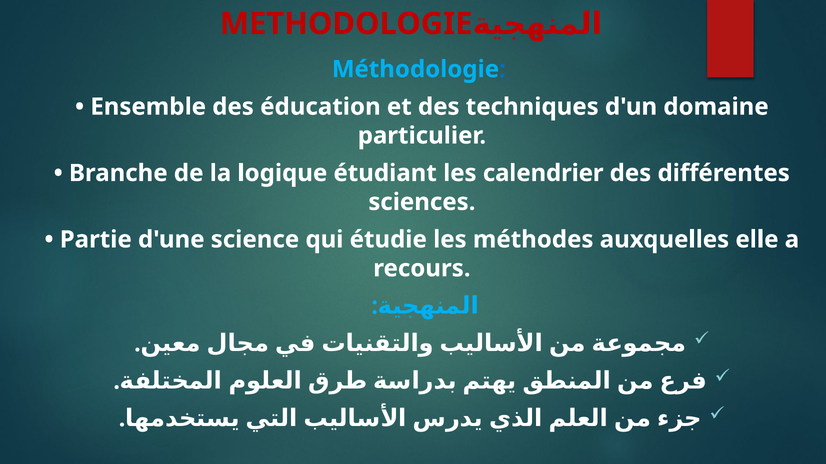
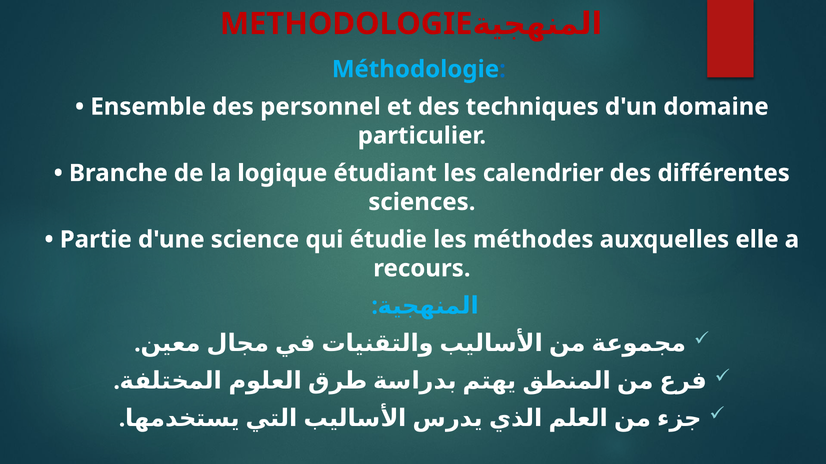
éducation: éducation -> personnel
